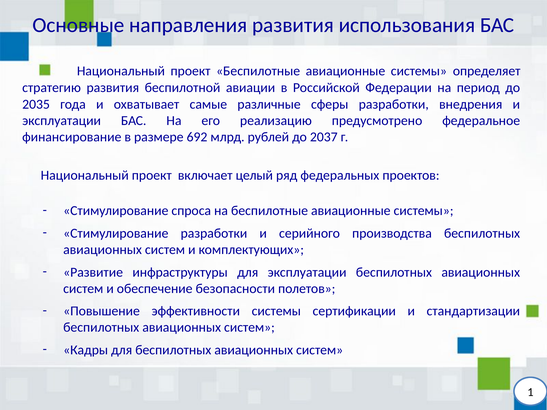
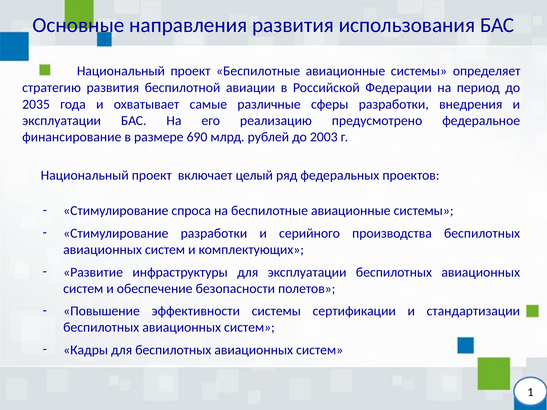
692: 692 -> 690
2037: 2037 -> 2003
